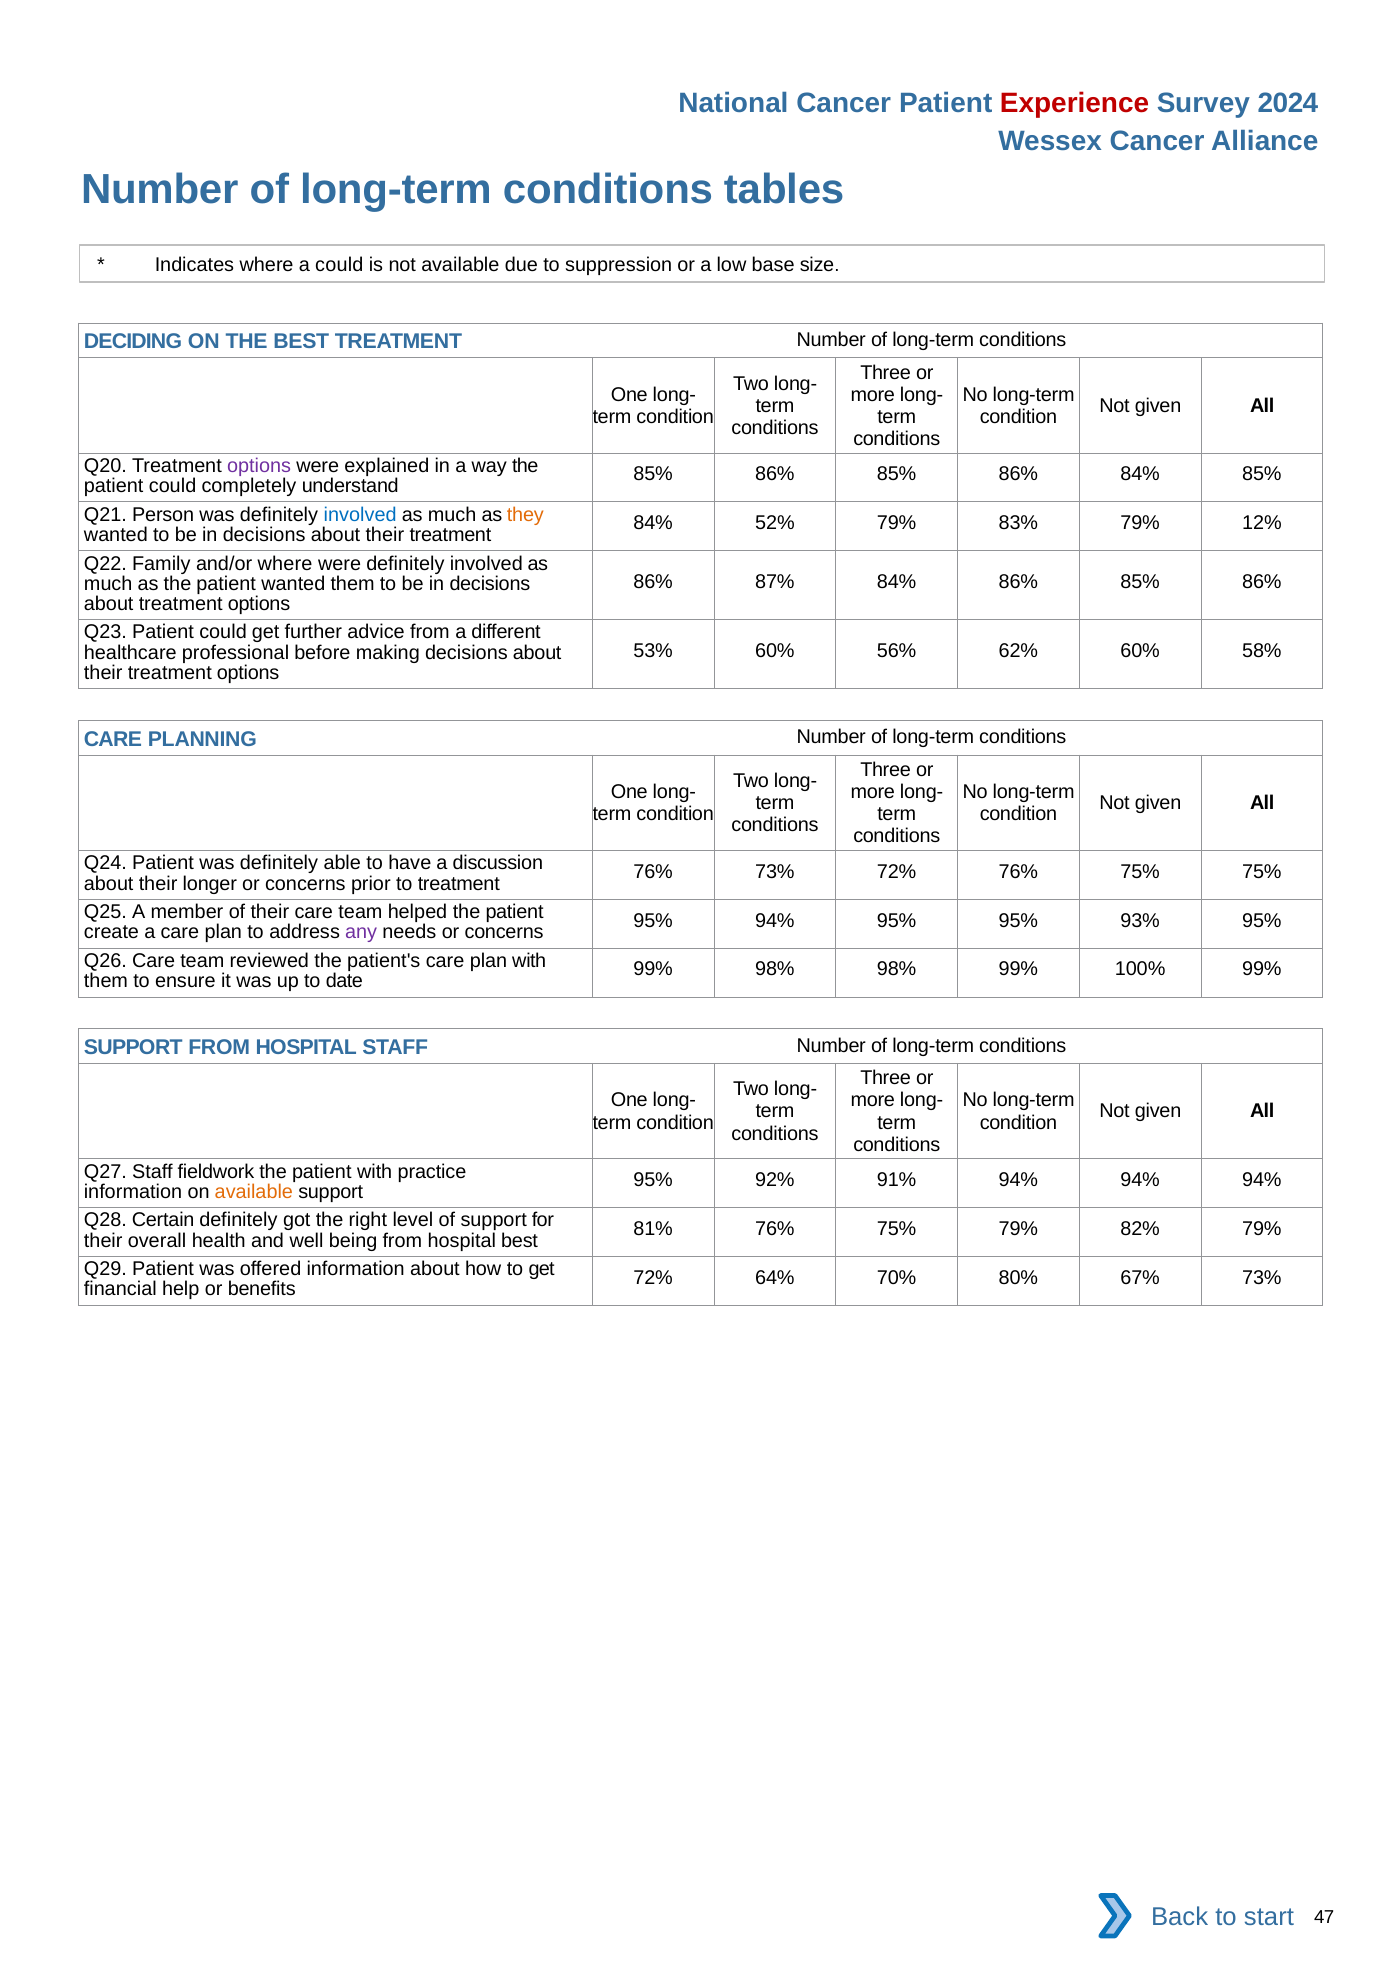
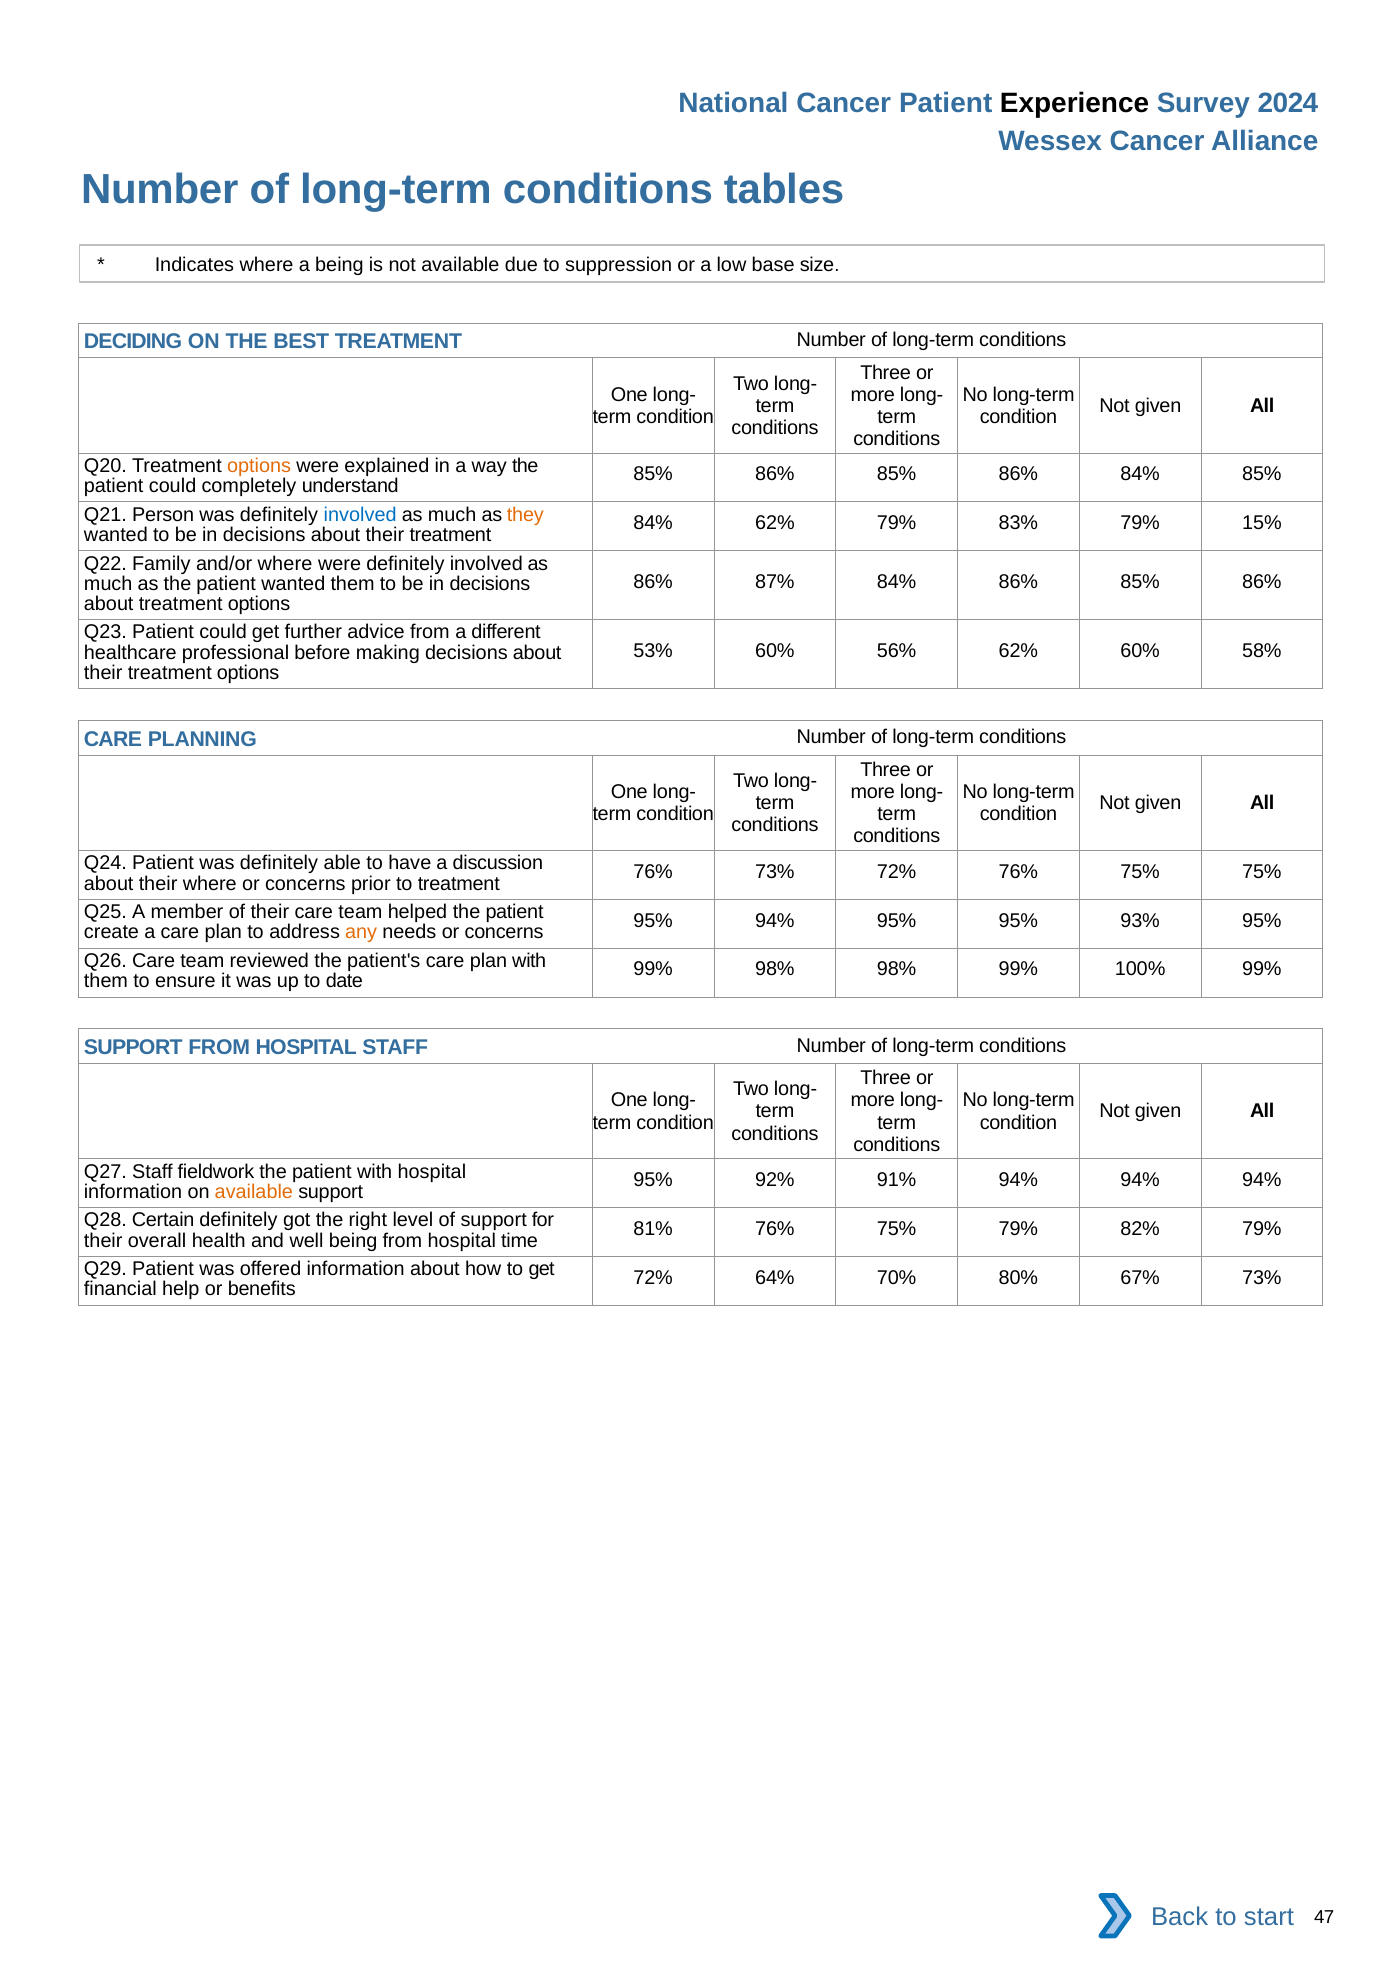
Experience colour: red -> black
a could: could -> being
options at (259, 466) colour: purple -> orange
84% 52%: 52% -> 62%
12%: 12% -> 15%
their longer: longer -> where
any colour: purple -> orange
with practice: practice -> hospital
hospital best: best -> time
